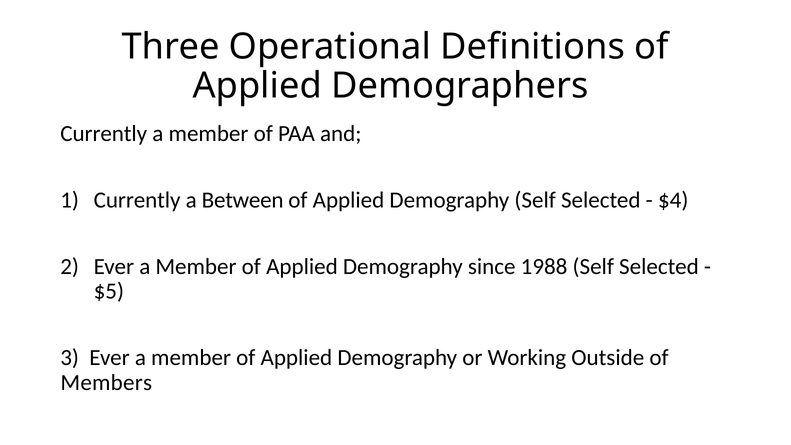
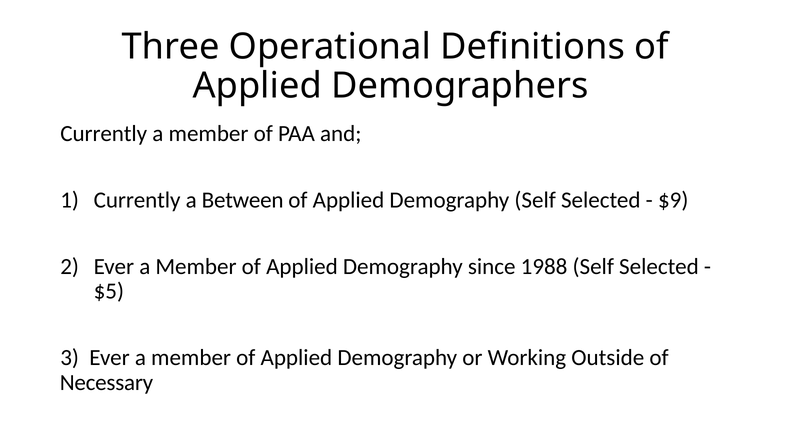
$4: $4 -> $9
Members: Members -> Necessary
